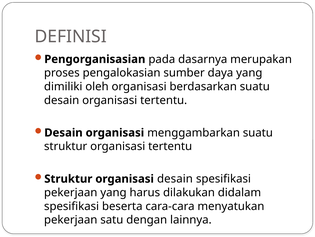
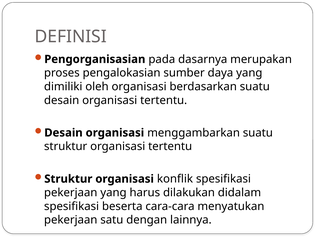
organisasi desain: desain -> konflik
